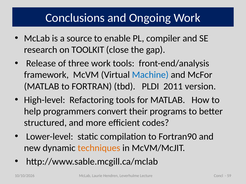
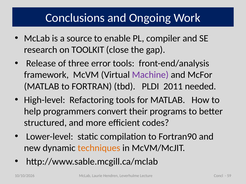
three work: work -> error
Machine colour: blue -> purple
version: version -> needed
